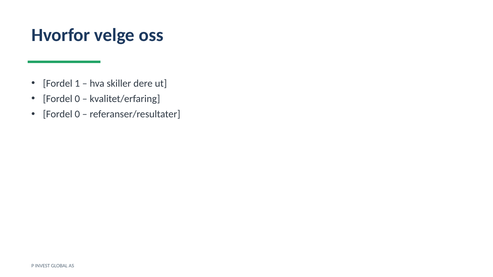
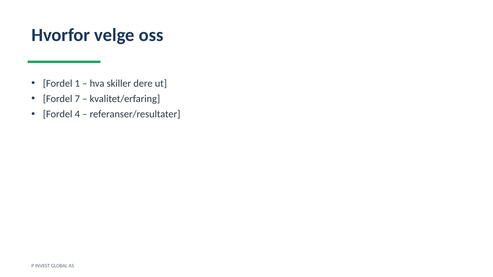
0 at (77, 99): 0 -> 7
0 at (77, 114): 0 -> 4
